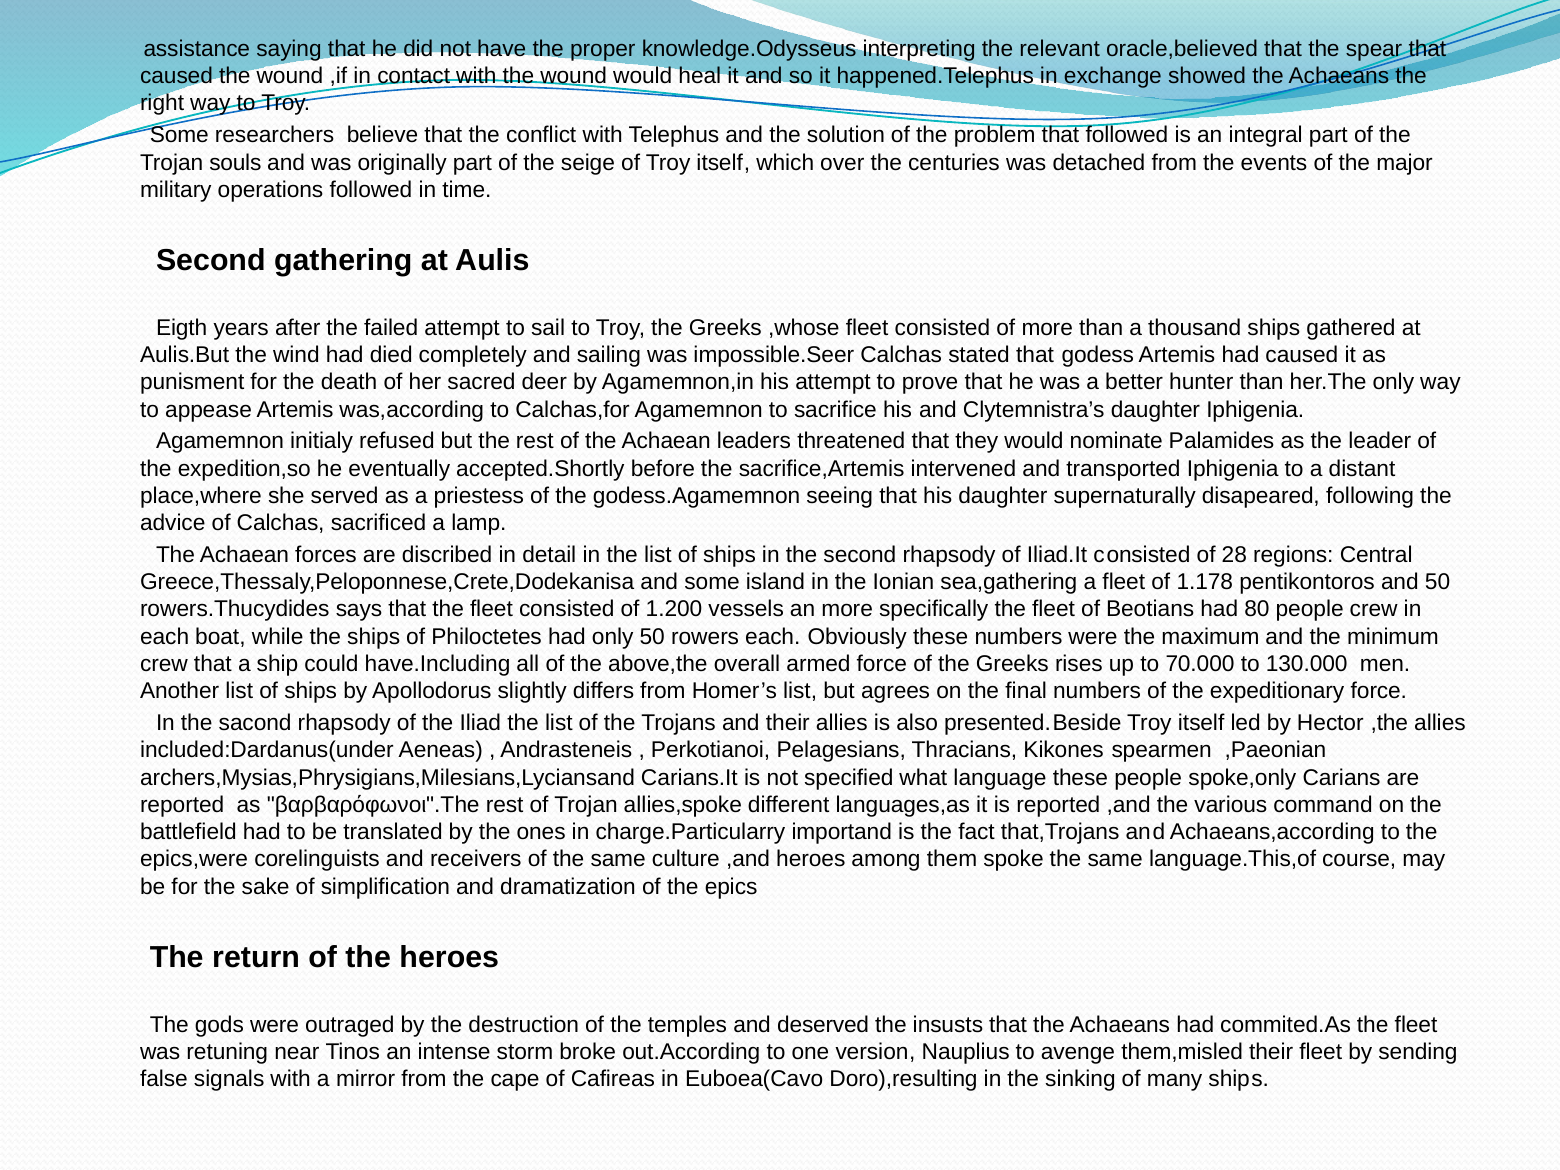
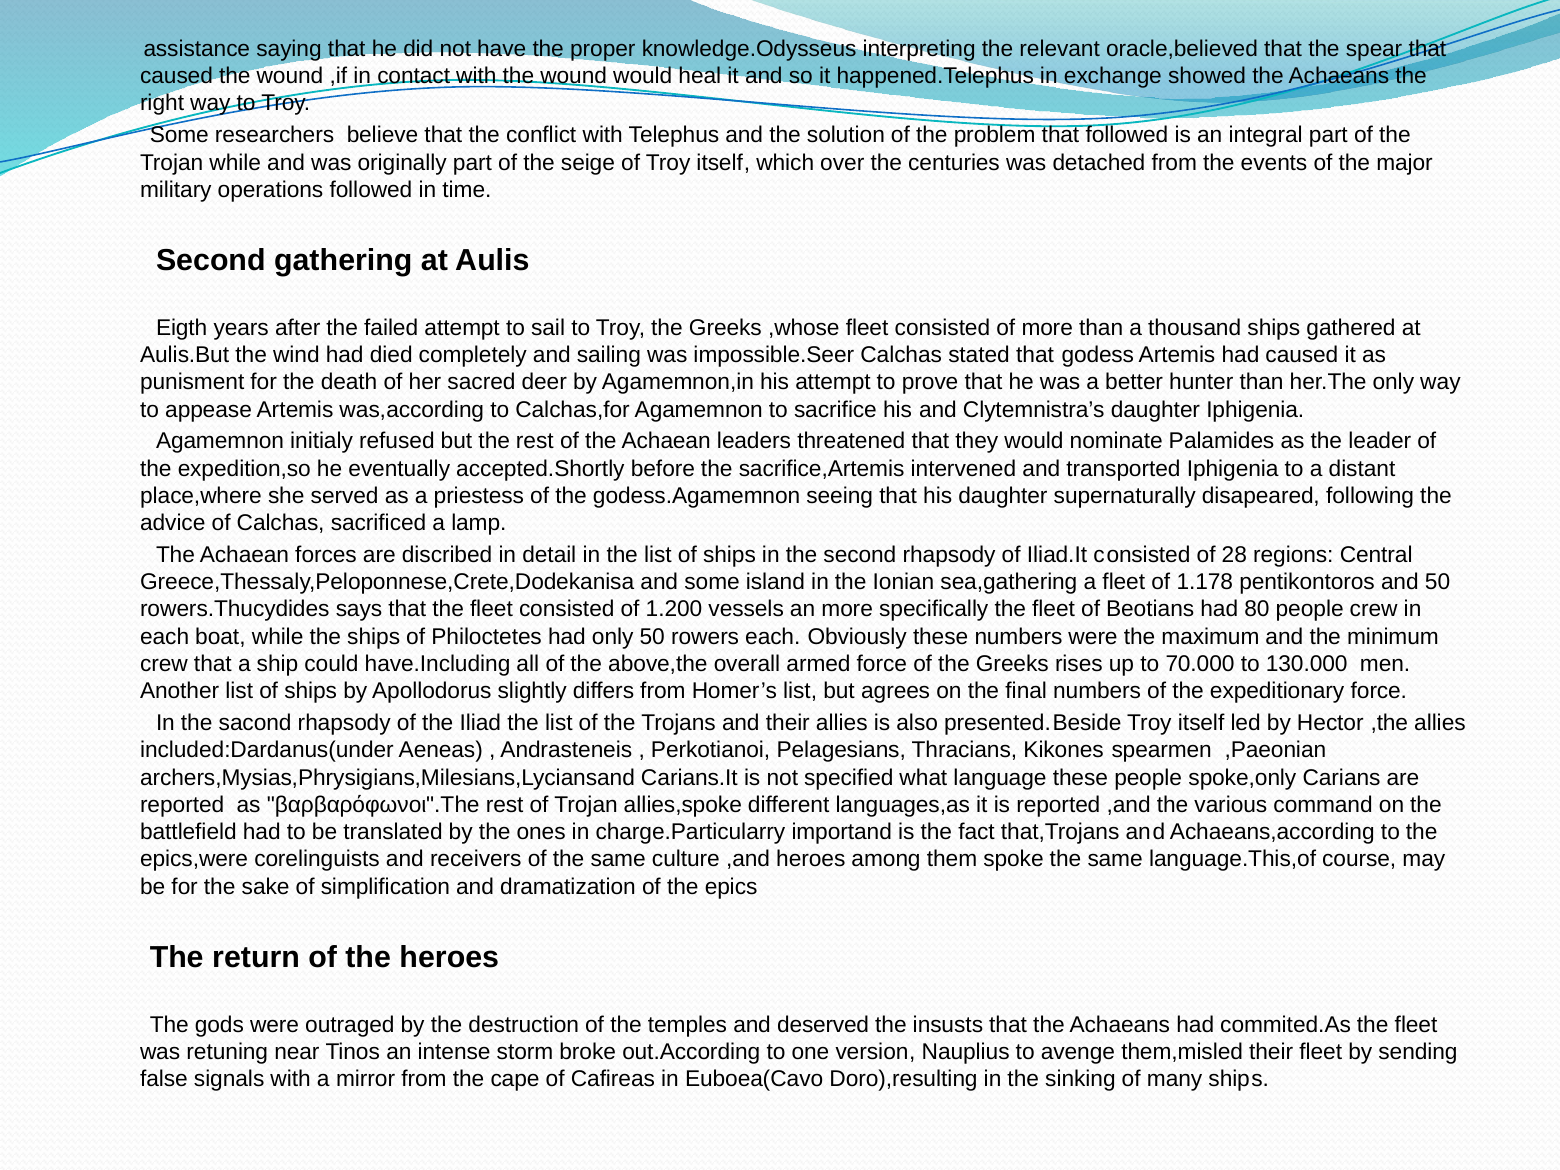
Trojan souls: souls -> while
